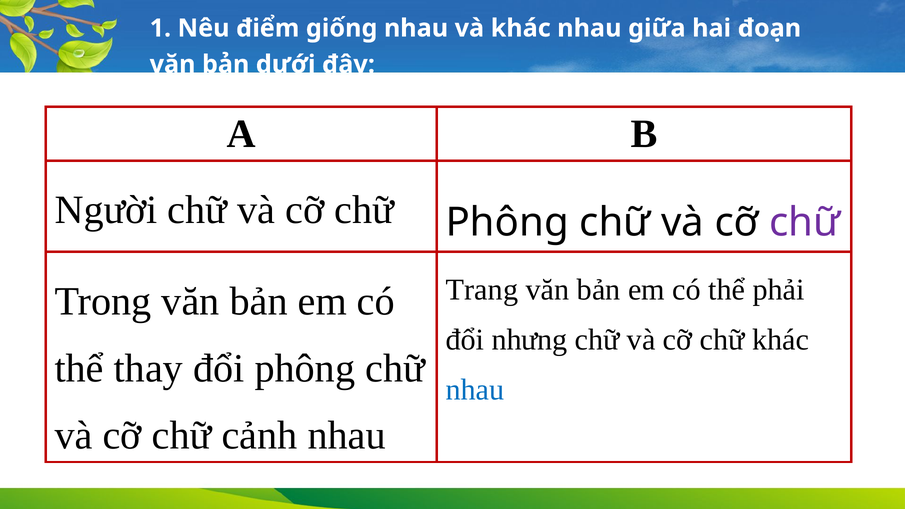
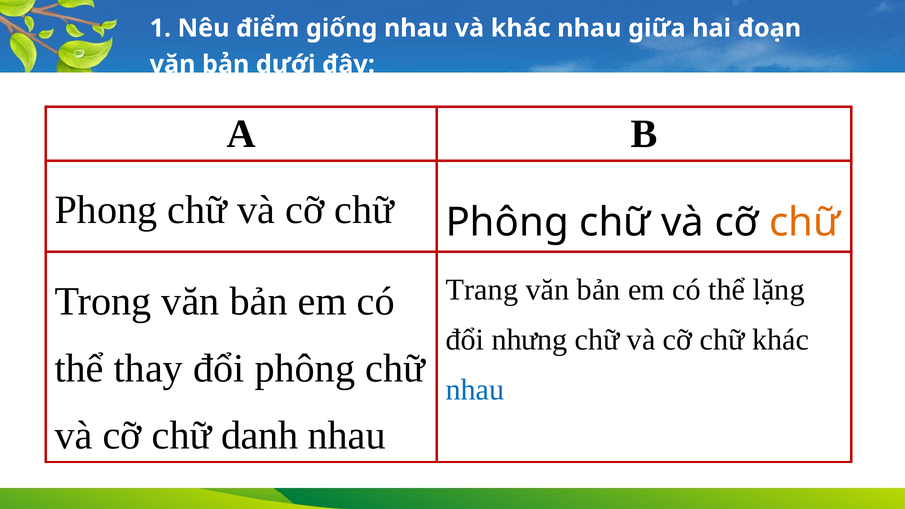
Người: Người -> Phong
chữ at (805, 222) colour: purple -> orange
phải: phải -> lặng
cảnh: cảnh -> danh
